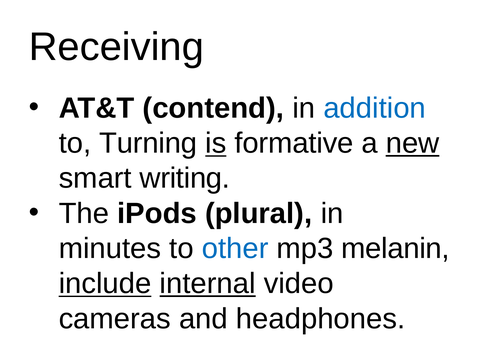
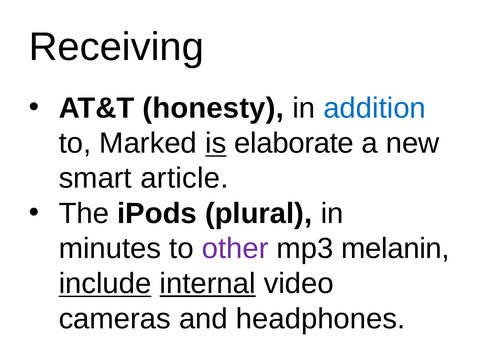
contend: contend -> honesty
Turning: Turning -> Marked
formative: formative -> elaborate
new underline: present -> none
writing: writing -> article
other colour: blue -> purple
